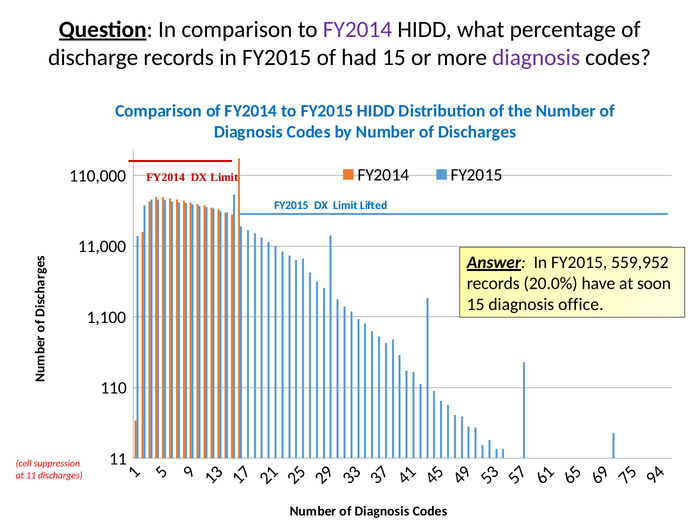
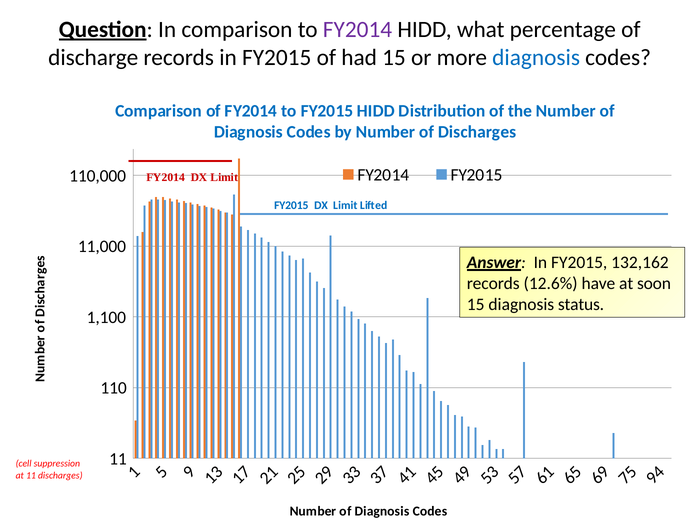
diagnosis at (536, 57) colour: purple -> blue
559,952: 559,952 -> 132,162
20.0%: 20.0% -> 12.6%
office: office -> status
